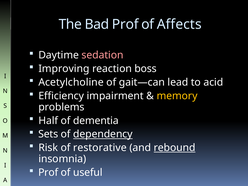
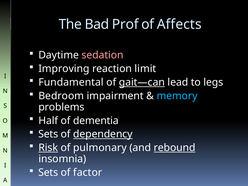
boss: boss -> limit
Acetylcholine: Acetylcholine -> Fundamental
gait—can underline: none -> present
acid: acid -> legs
Efficiency: Efficiency -> Bedroom
memory colour: yellow -> light blue
Risk underline: none -> present
restorative: restorative -> pulmonary
Prof at (48, 172): Prof -> Sets
useful: useful -> factor
